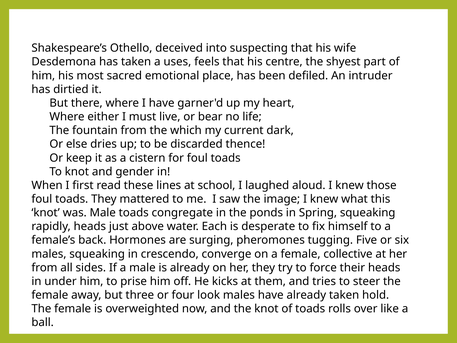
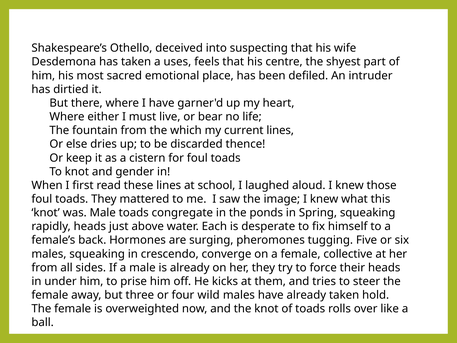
current dark: dark -> lines
look: look -> wild
